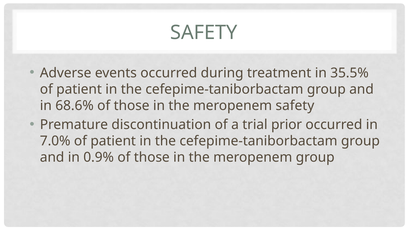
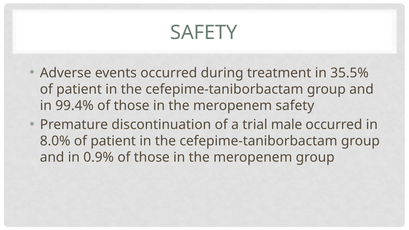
68.6%: 68.6% -> 99.4%
prior: prior -> male
7.0%: 7.0% -> 8.0%
